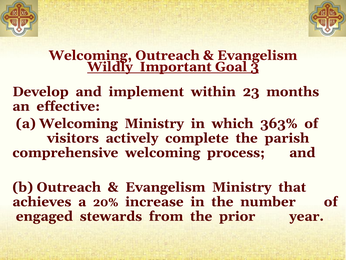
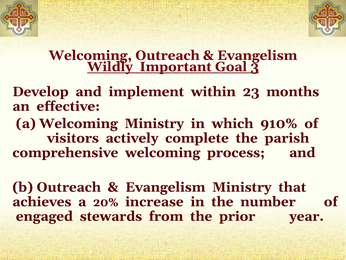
363%: 363% -> 910%
